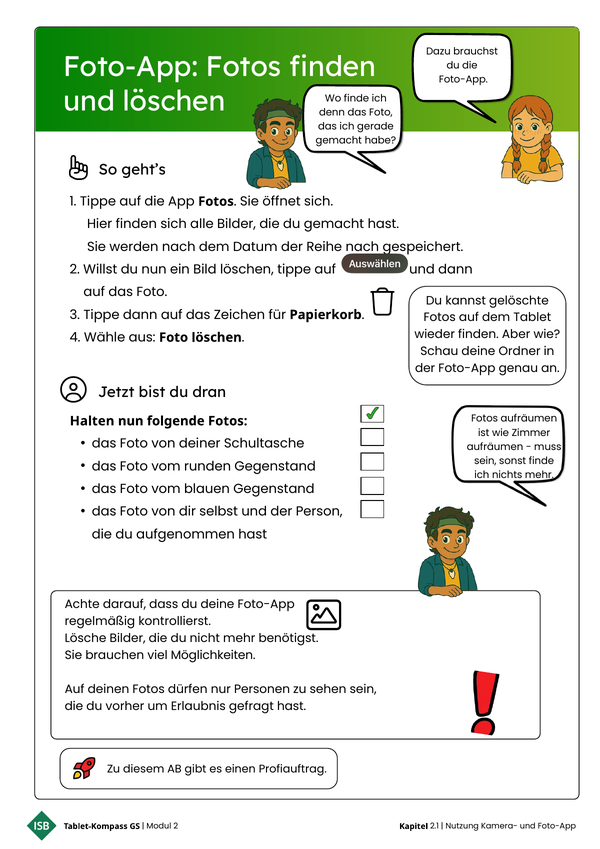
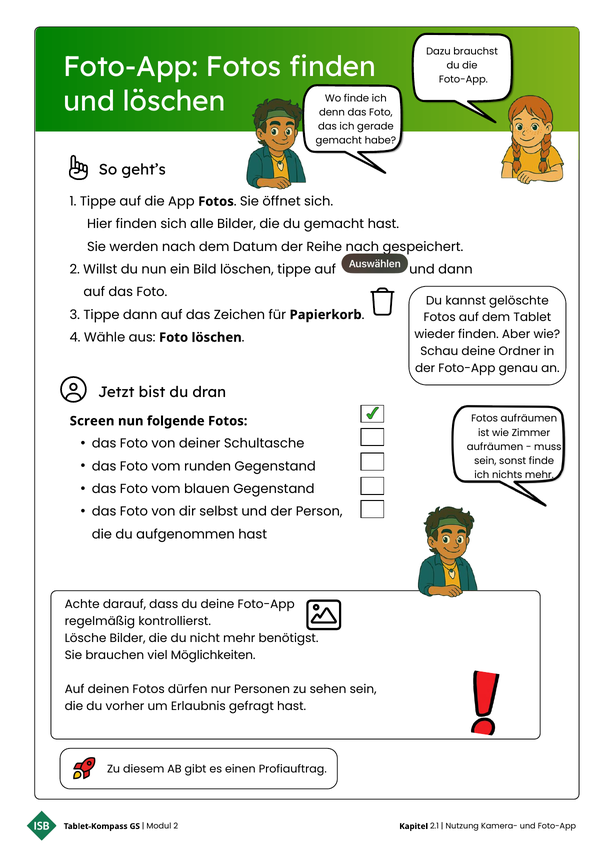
Halten: Halten -> Screen
